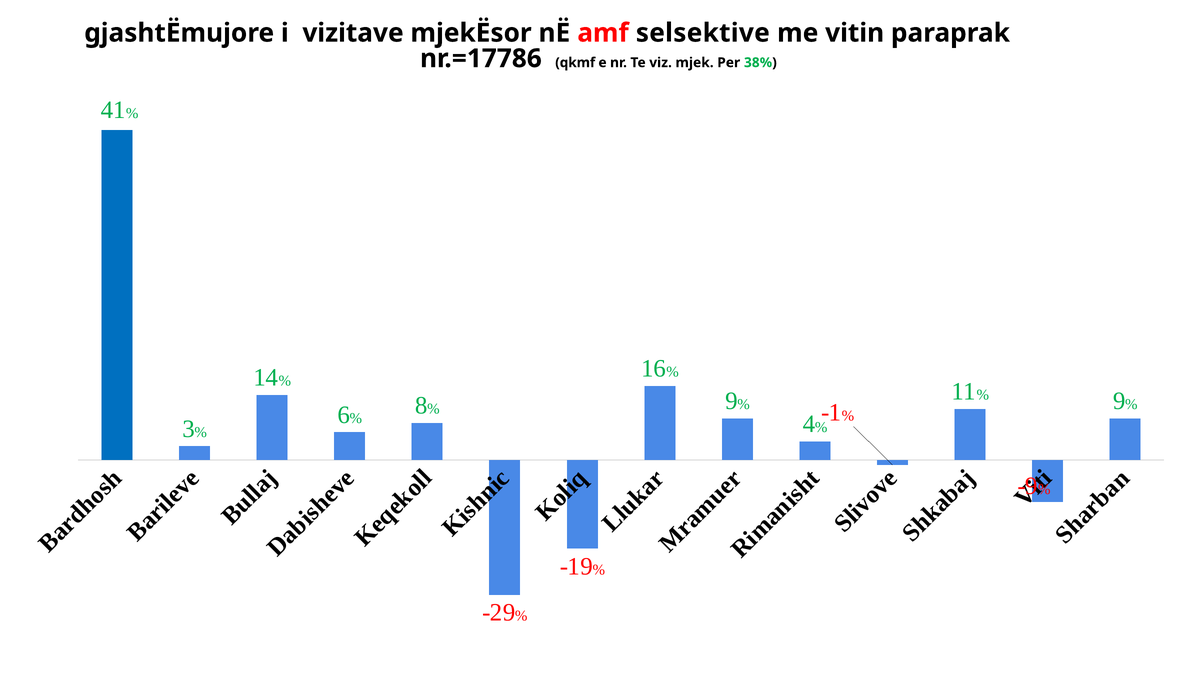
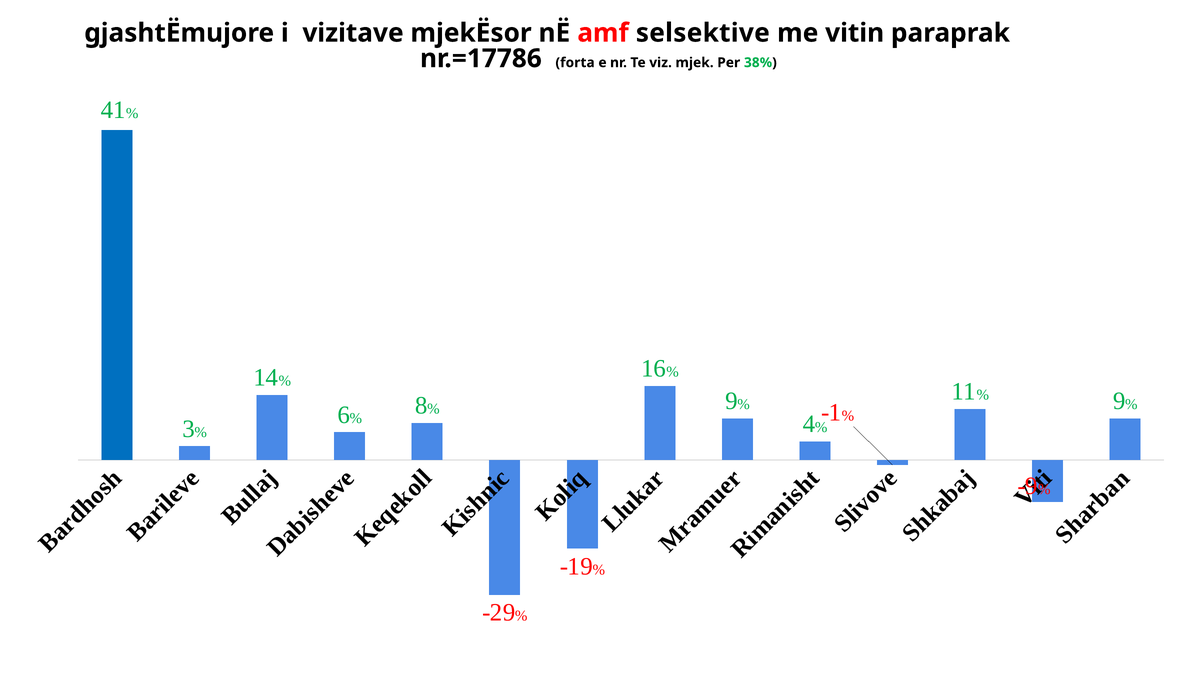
qkmf: qkmf -> forta
